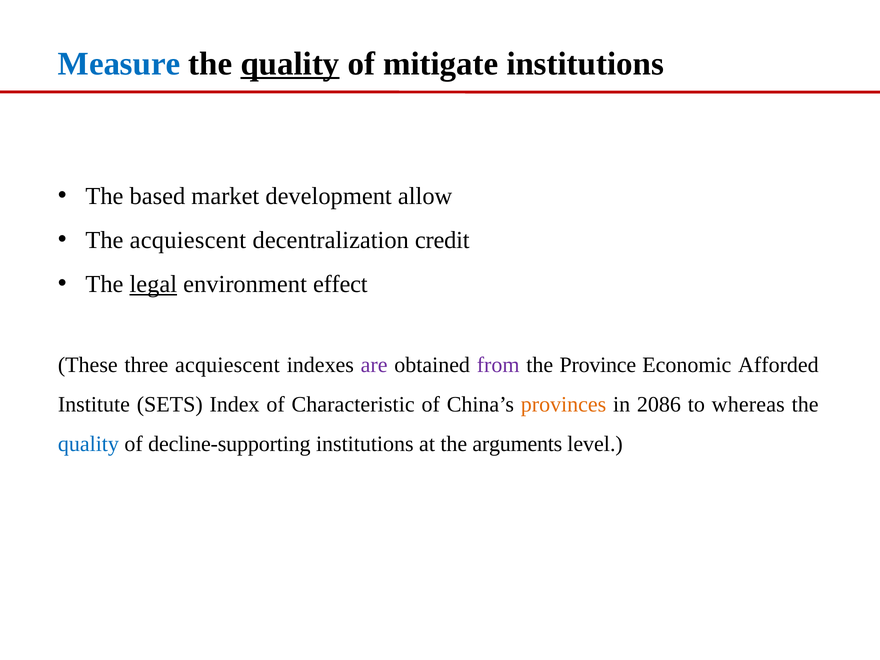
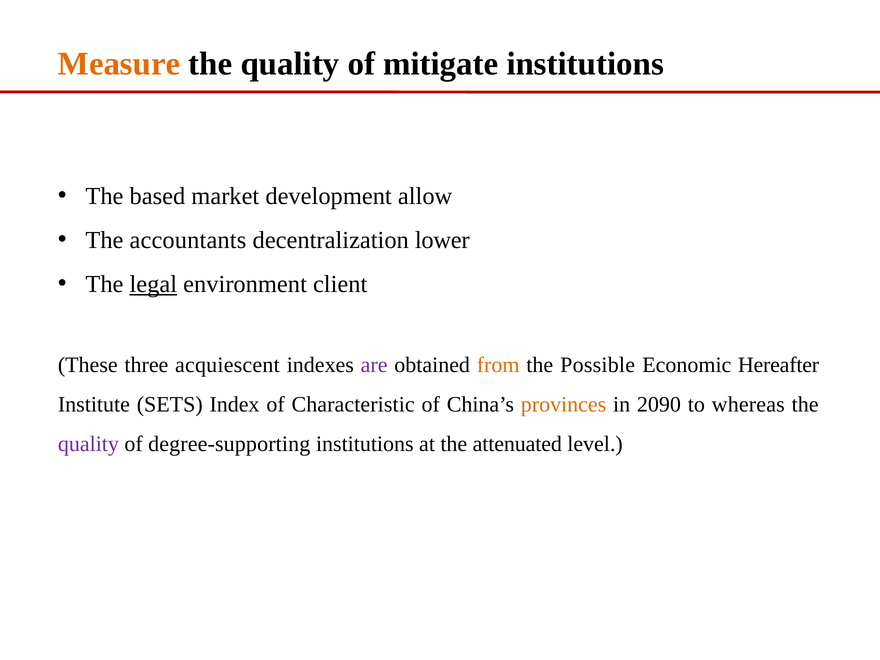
Measure colour: blue -> orange
quality at (290, 64) underline: present -> none
The acquiescent: acquiescent -> accountants
credit: credit -> lower
effect: effect -> client
from colour: purple -> orange
Province: Province -> Possible
Afforded: Afforded -> Hereafter
2086: 2086 -> 2090
quality at (88, 444) colour: blue -> purple
decline-supporting: decline-supporting -> degree-supporting
arguments: arguments -> attenuated
